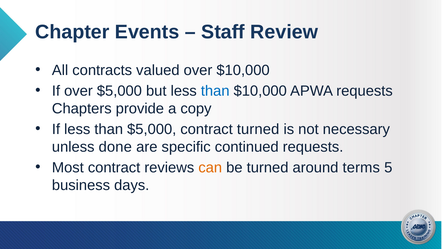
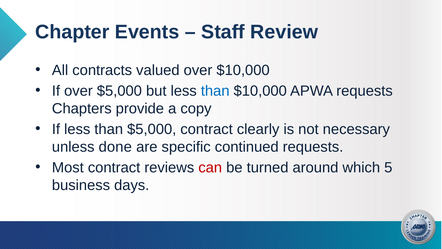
contract turned: turned -> clearly
can colour: orange -> red
terms: terms -> which
